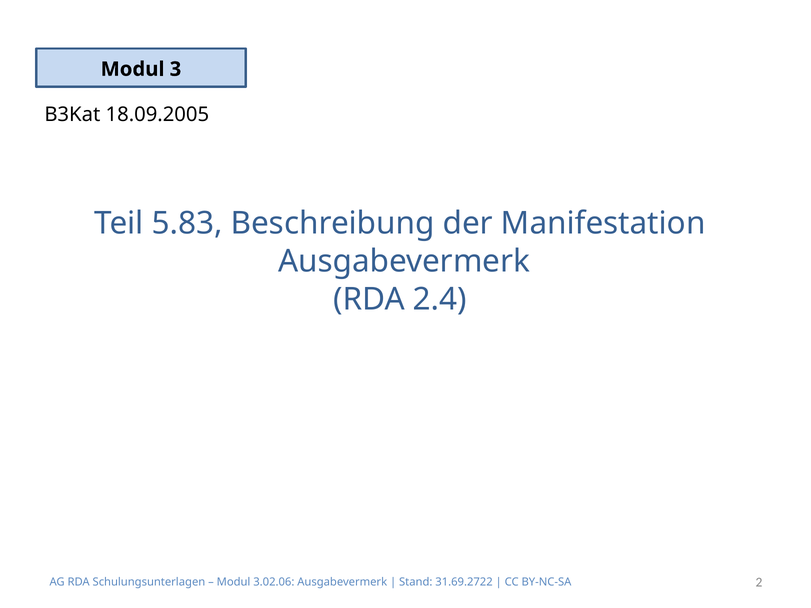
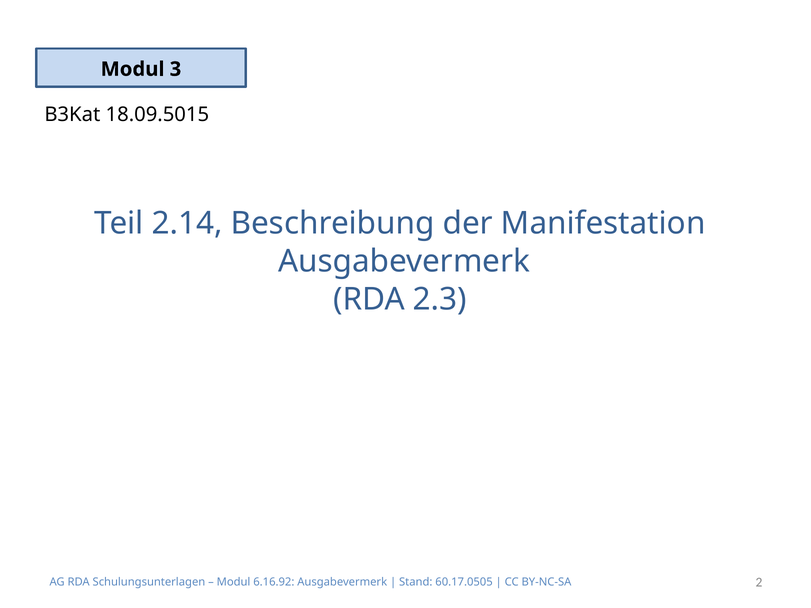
18.09.2005: 18.09.2005 -> 18.09.5015
5.83: 5.83 -> 2.14
2.4: 2.4 -> 2.3
3.02.06: 3.02.06 -> 6.16.92
31.69.2722: 31.69.2722 -> 60.17.0505
